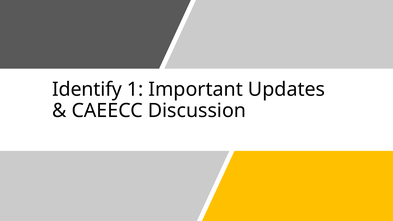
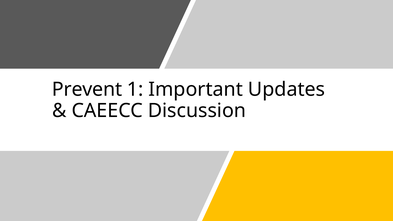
Identify: Identify -> Prevent
